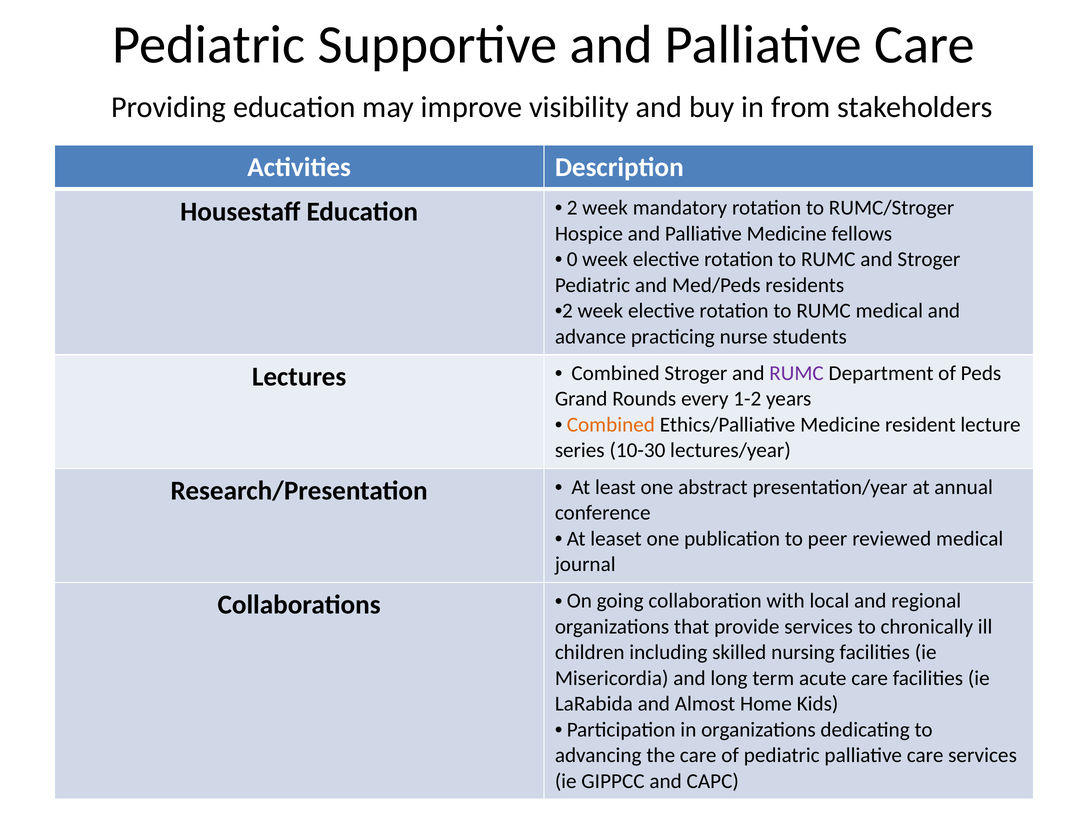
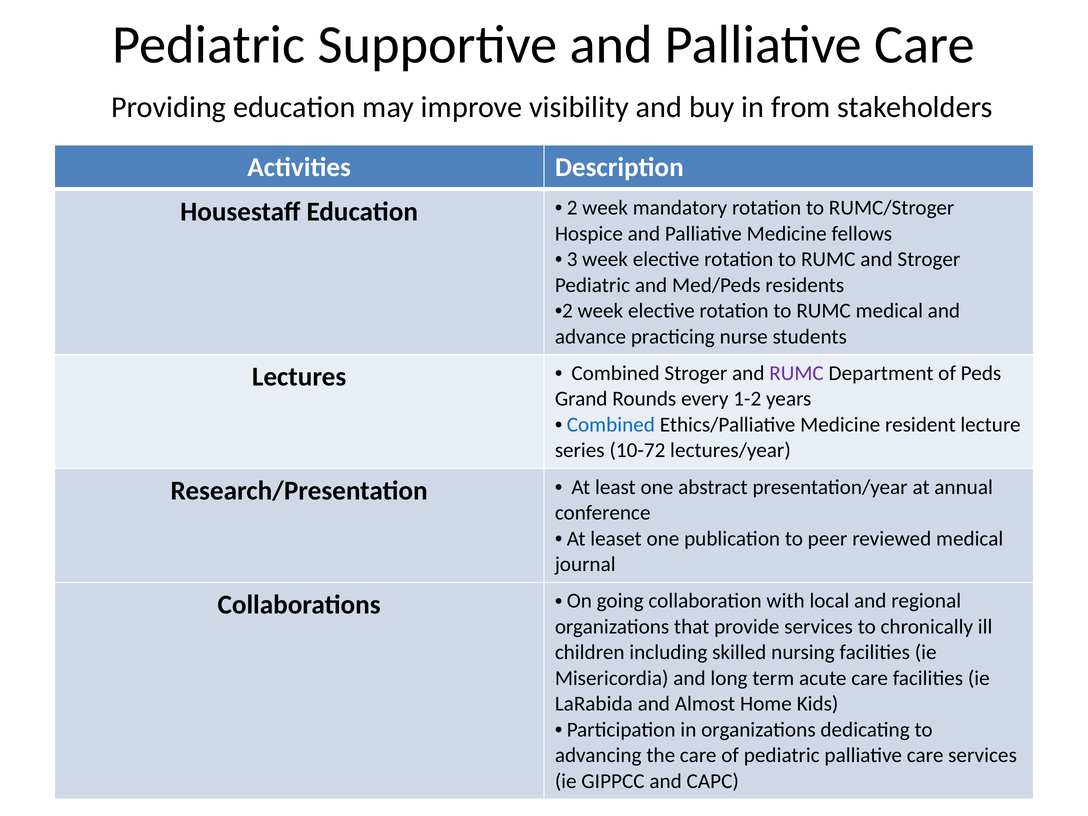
0: 0 -> 3
Combined at (611, 425) colour: orange -> blue
10-30: 10-30 -> 10-72
